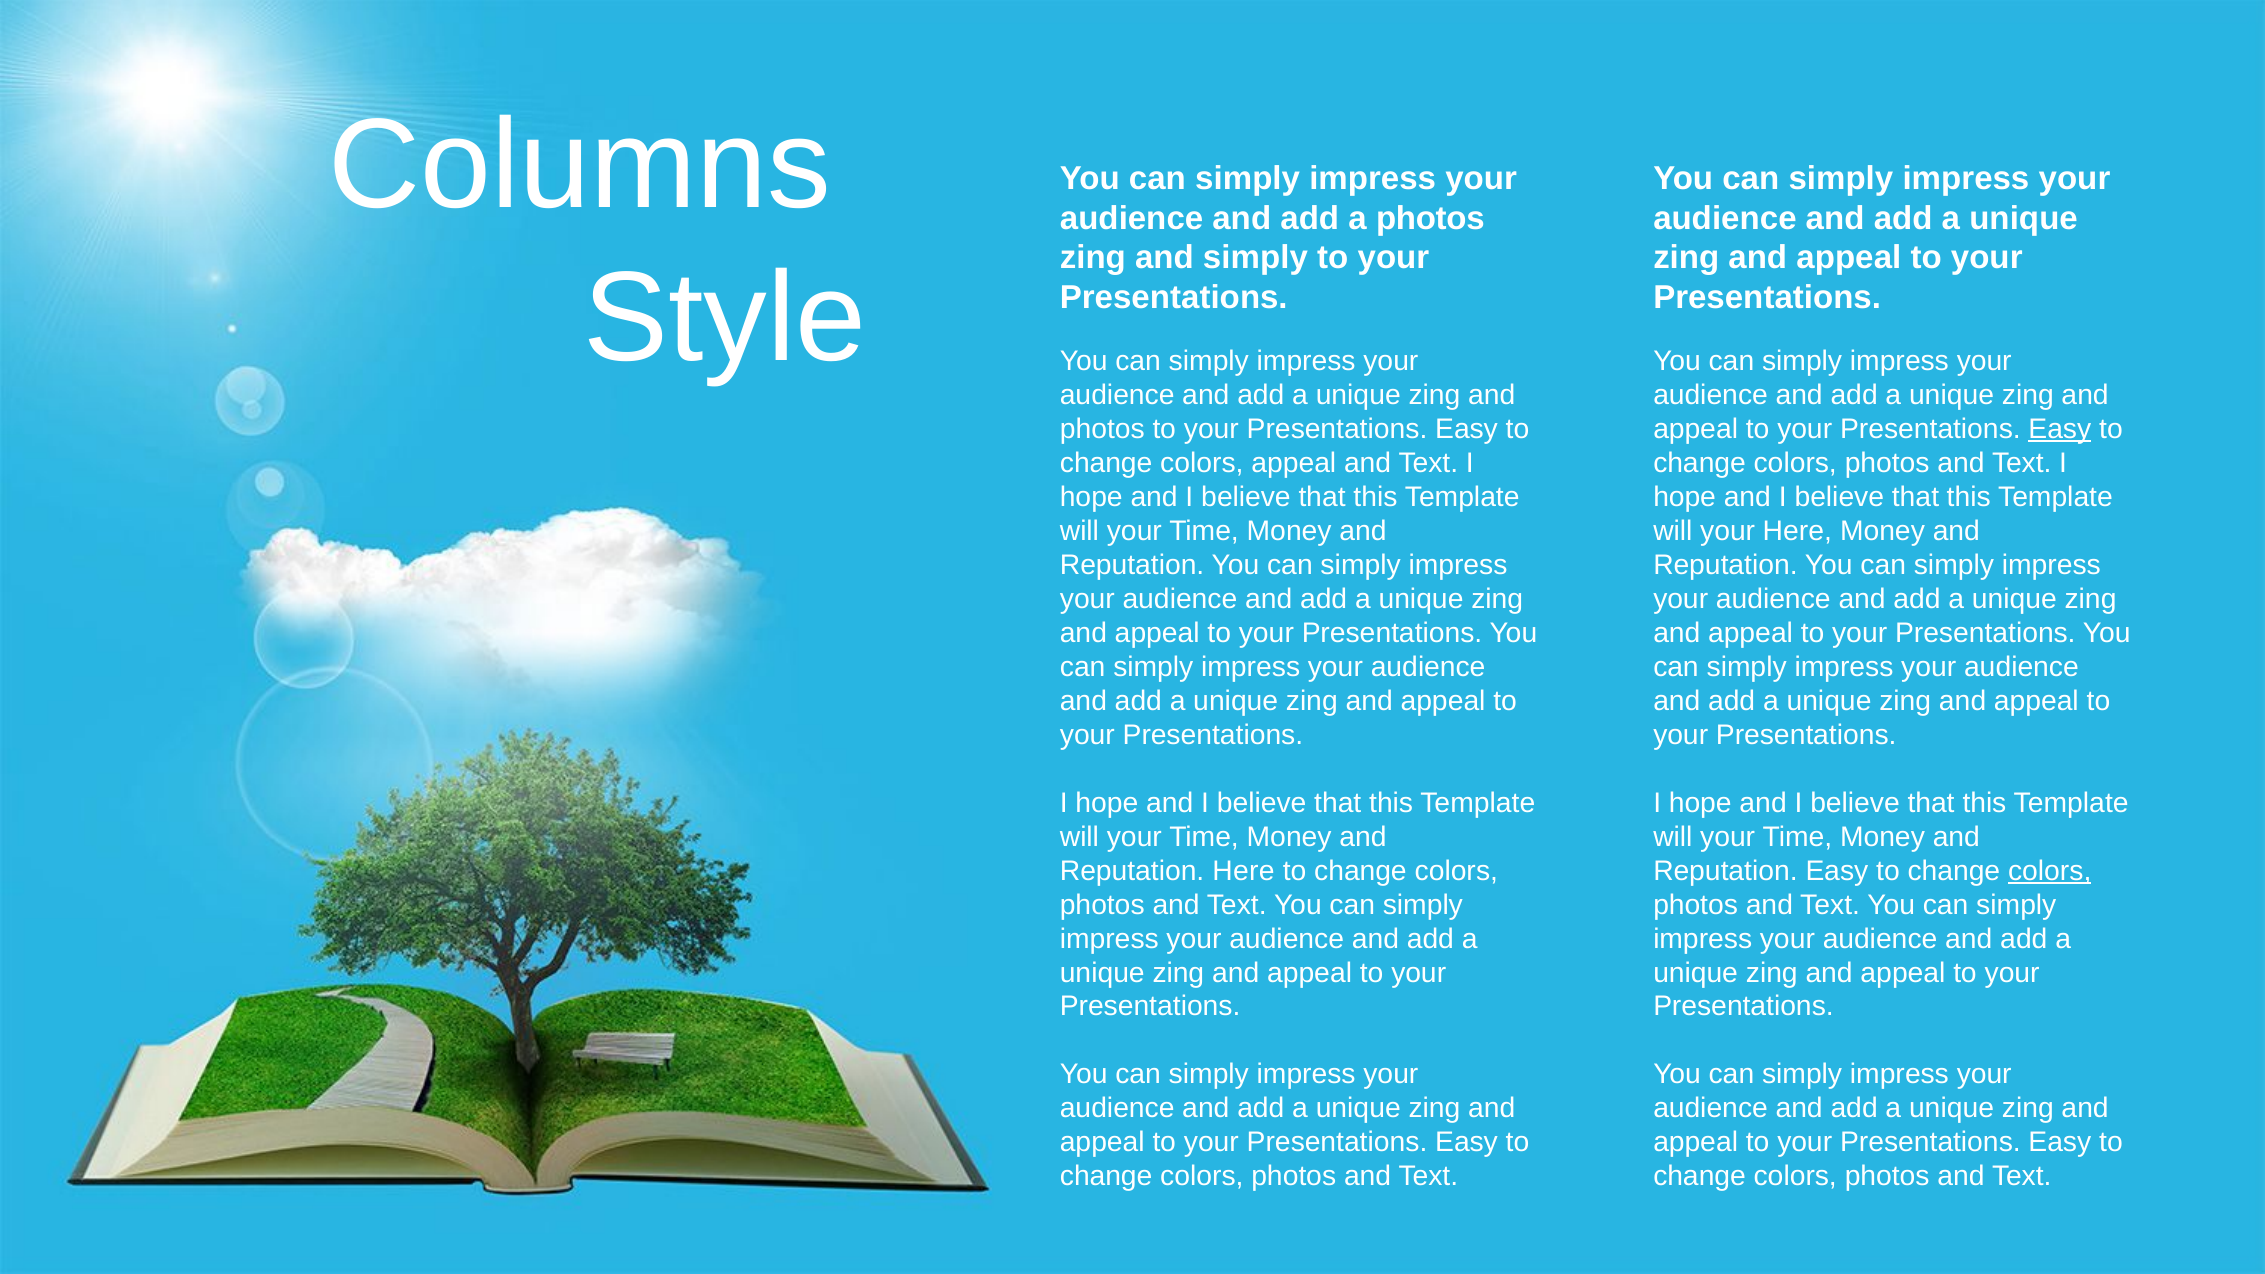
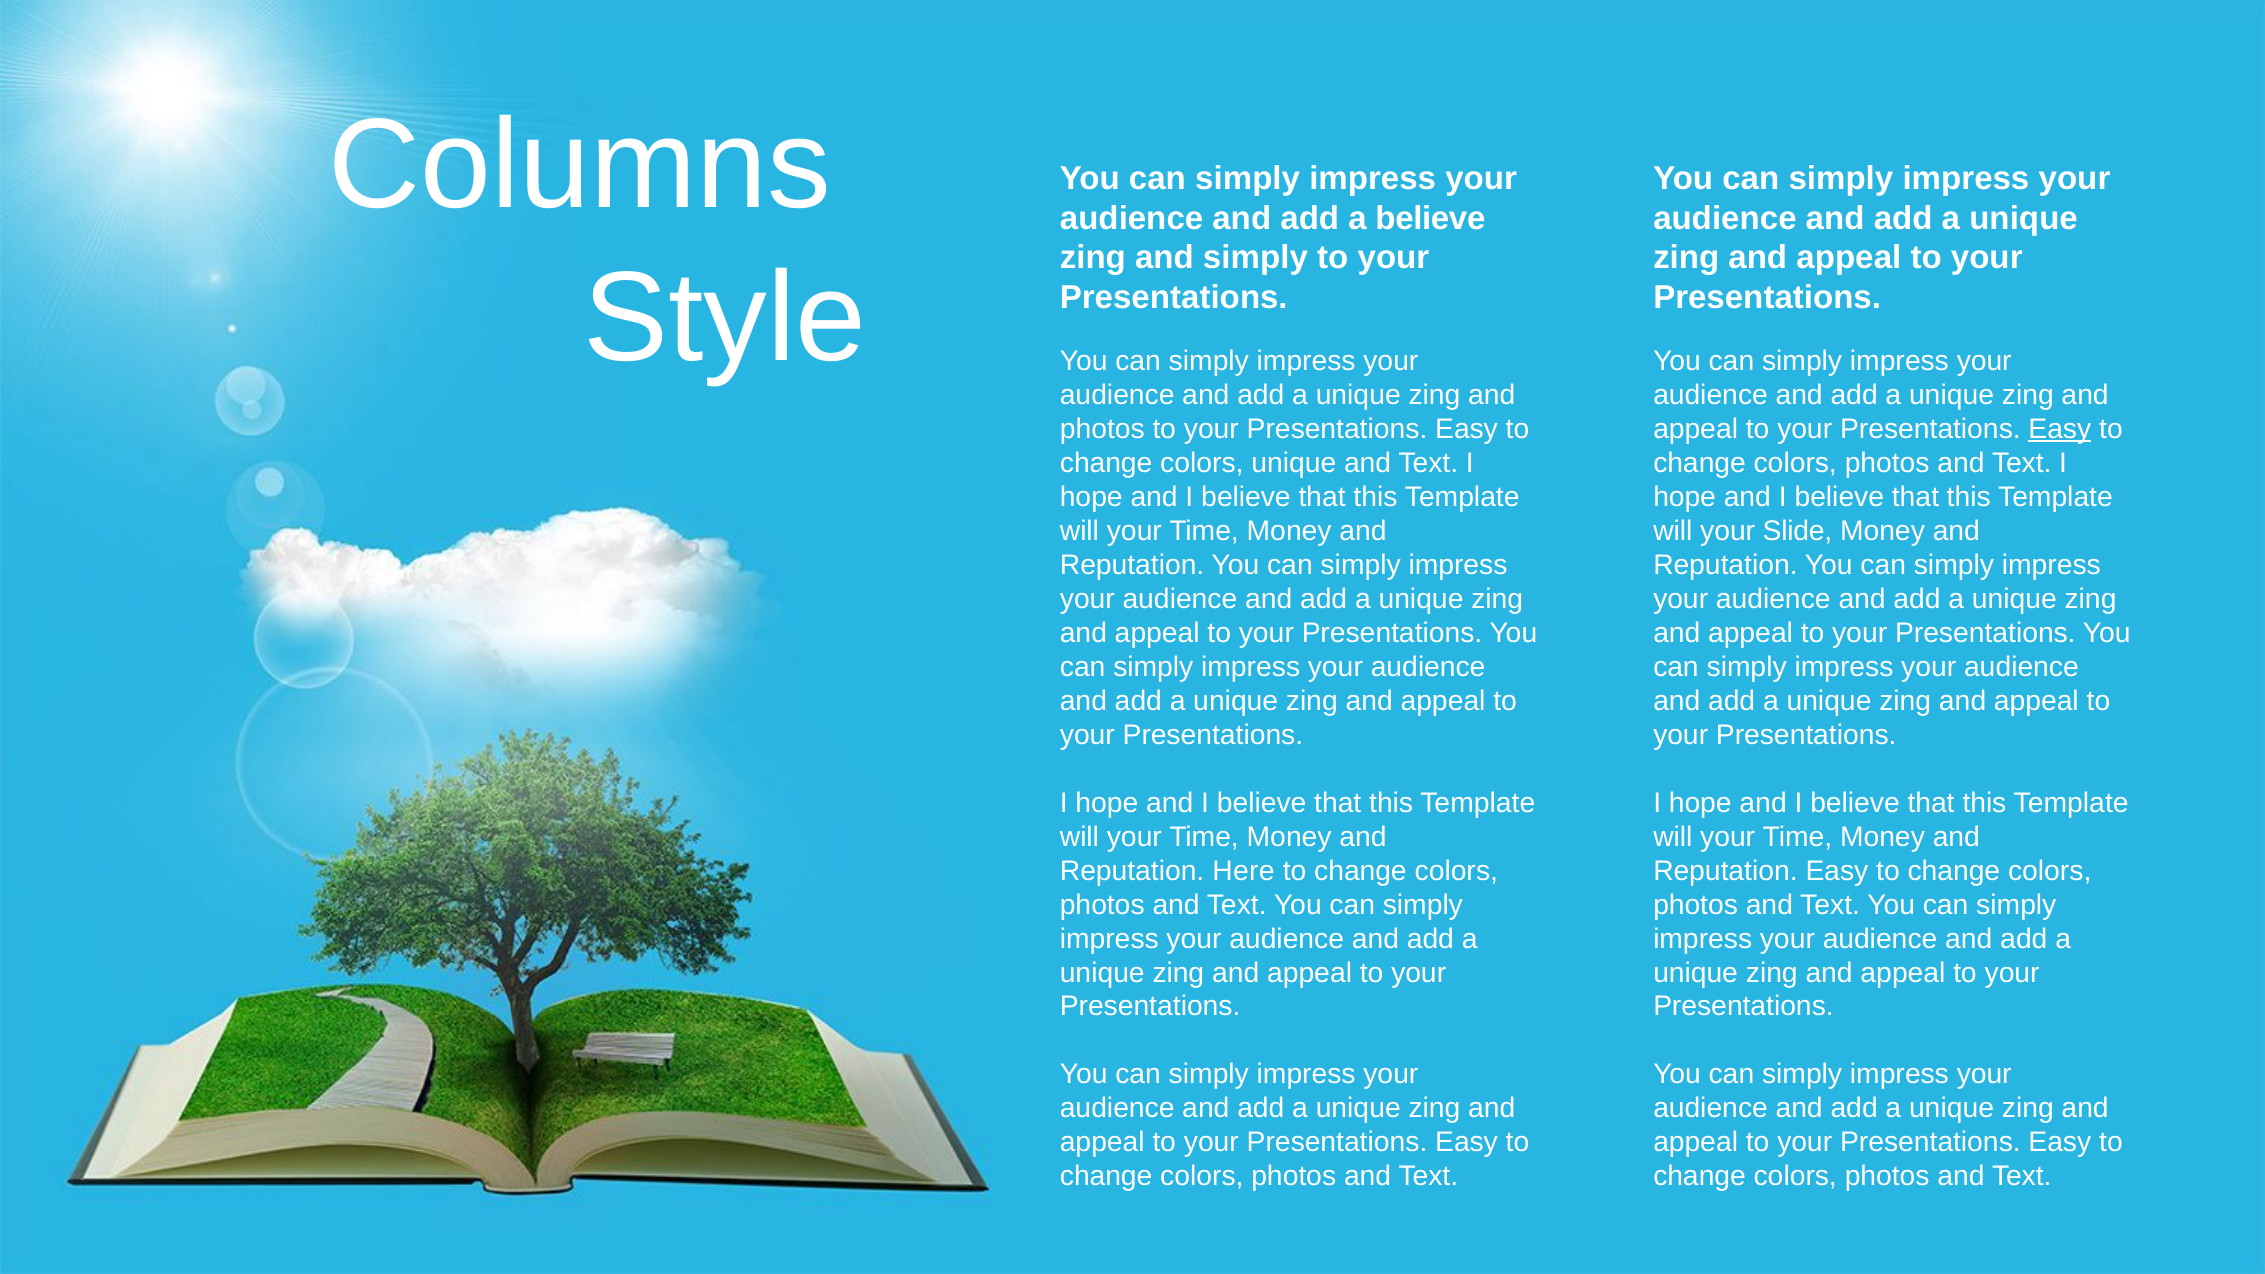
a photos: photos -> believe
colors appeal: appeal -> unique
your Here: Here -> Slide
colors at (2050, 871) underline: present -> none
